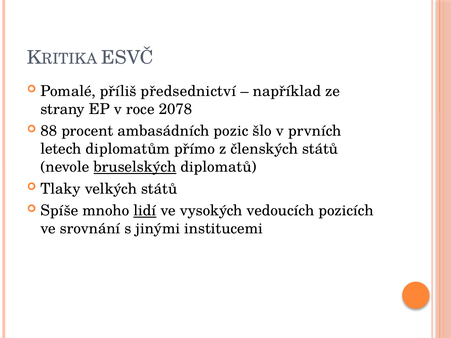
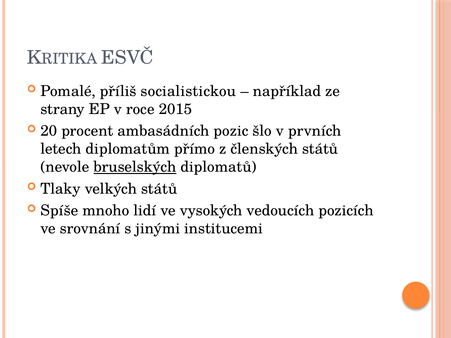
předsednictví: předsednictví -> socialistickou
2078: 2078 -> 2015
88: 88 -> 20
lidí underline: present -> none
